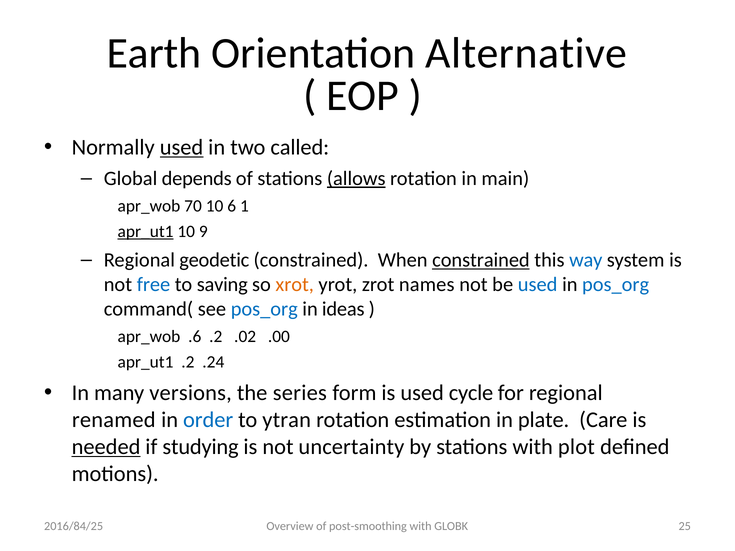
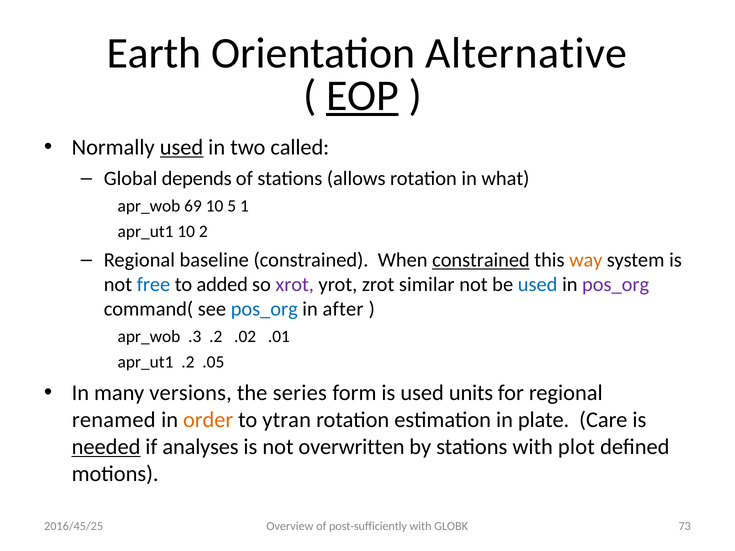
EOP underline: none -> present
allows underline: present -> none
main: main -> what
70: 70 -> 69
6: 6 -> 5
apr_ut1 at (146, 232) underline: present -> none
9: 9 -> 2
geodetic: geodetic -> baseline
way colour: blue -> orange
saving: saving -> added
xrot colour: orange -> purple
names: names -> similar
pos_org at (616, 285) colour: blue -> purple
ideas: ideas -> after
.6: .6 -> .3
.00: .00 -> .01
.24: .24 -> .05
cycle: cycle -> units
order colour: blue -> orange
studying: studying -> analyses
uncertainty: uncertainty -> overwritten
post-smoothing: post-smoothing -> post-sufficiently
25: 25 -> 73
2016/84/25: 2016/84/25 -> 2016/45/25
